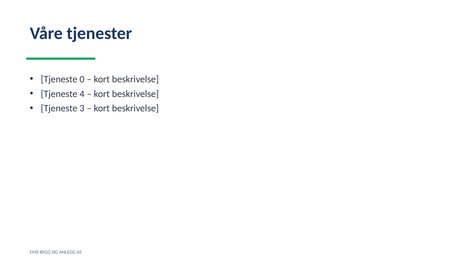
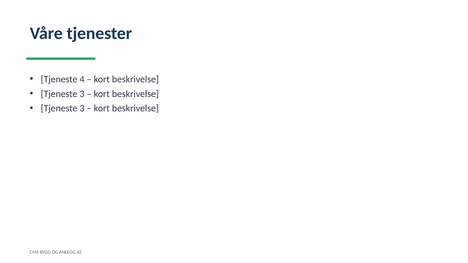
0: 0 -> 4
4 at (82, 94): 4 -> 3
